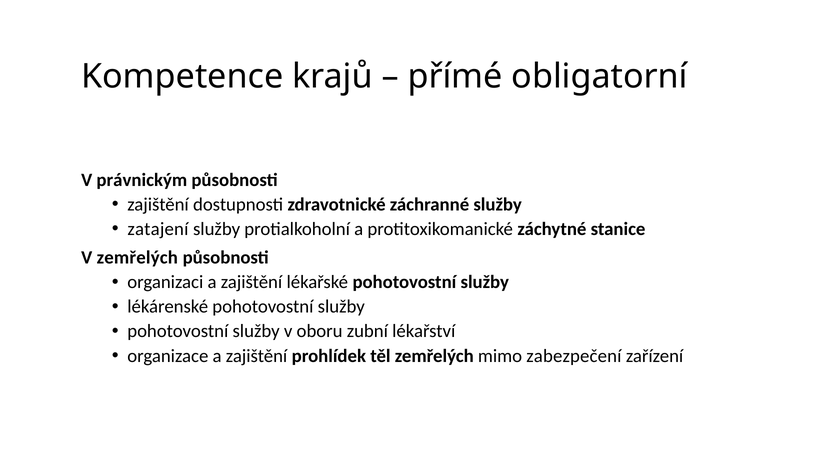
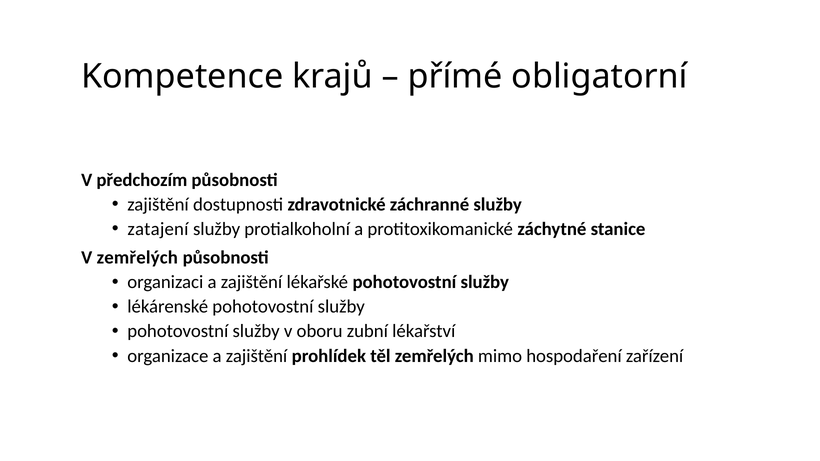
právnickým: právnickým -> předchozím
zabezpečení: zabezpečení -> hospodaření
